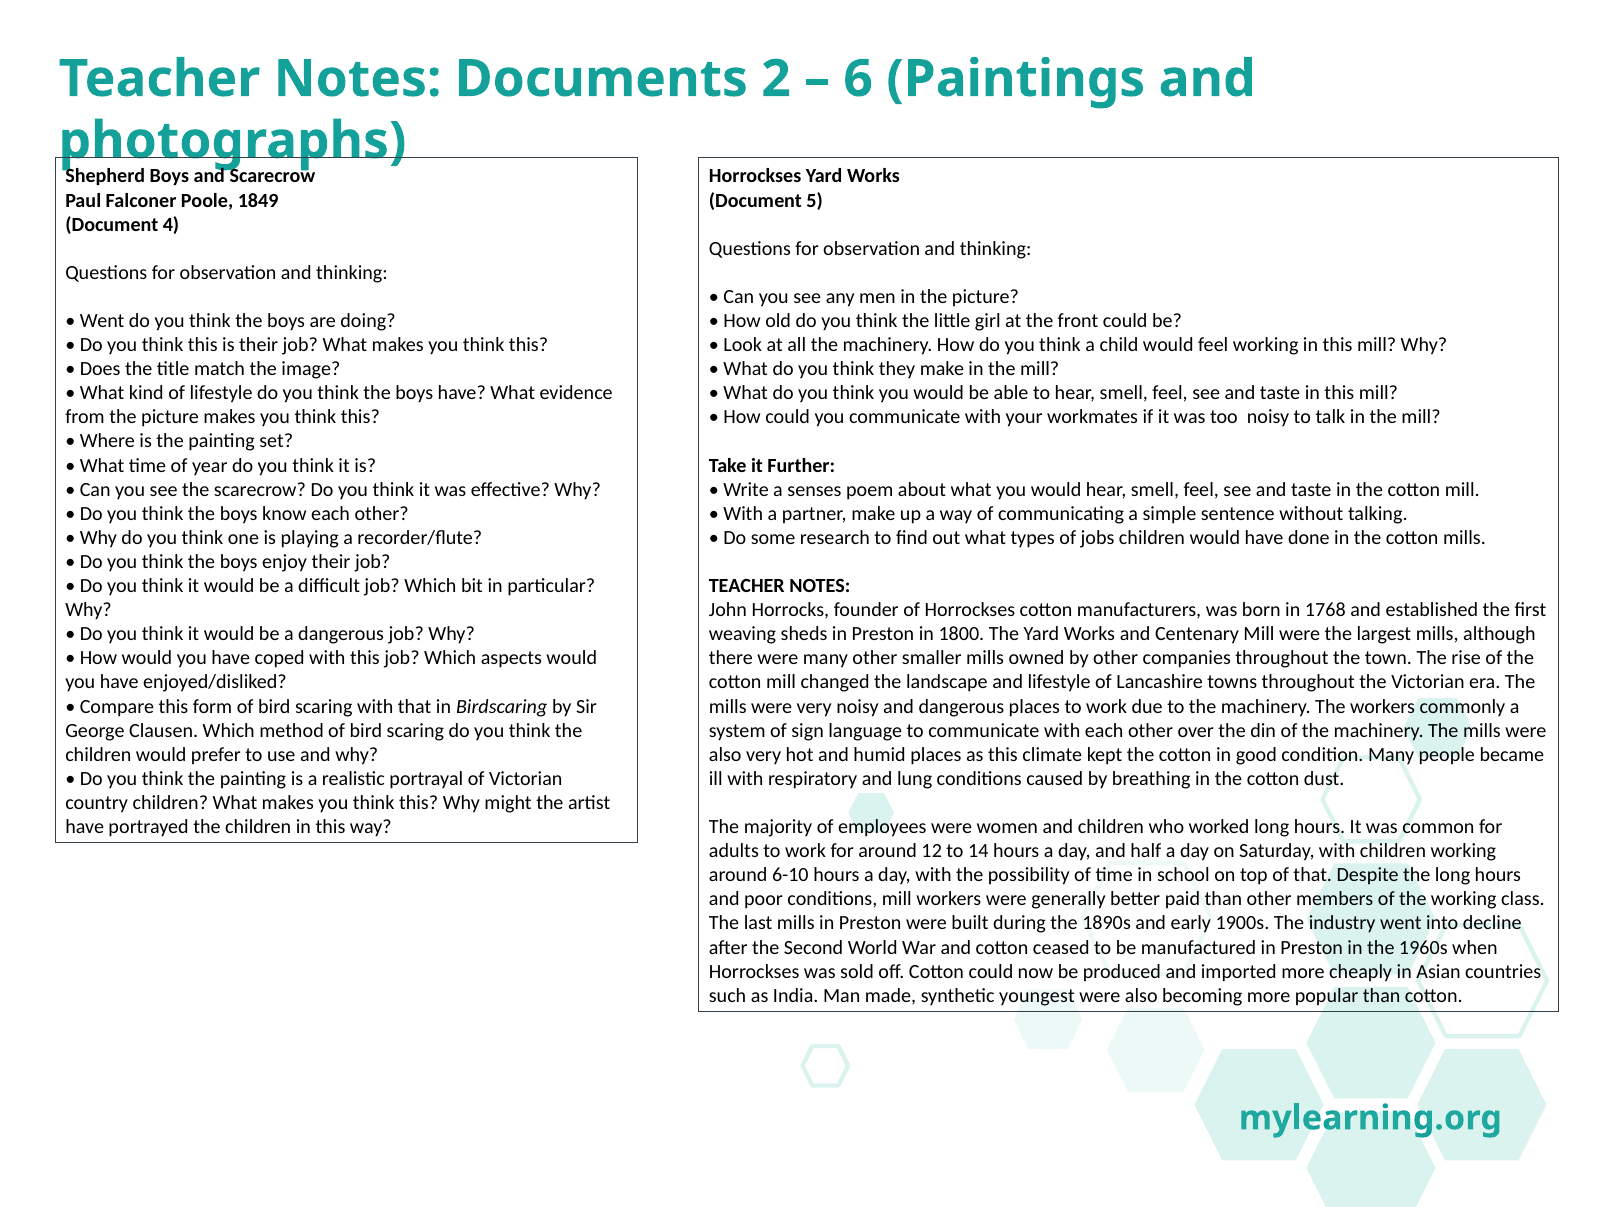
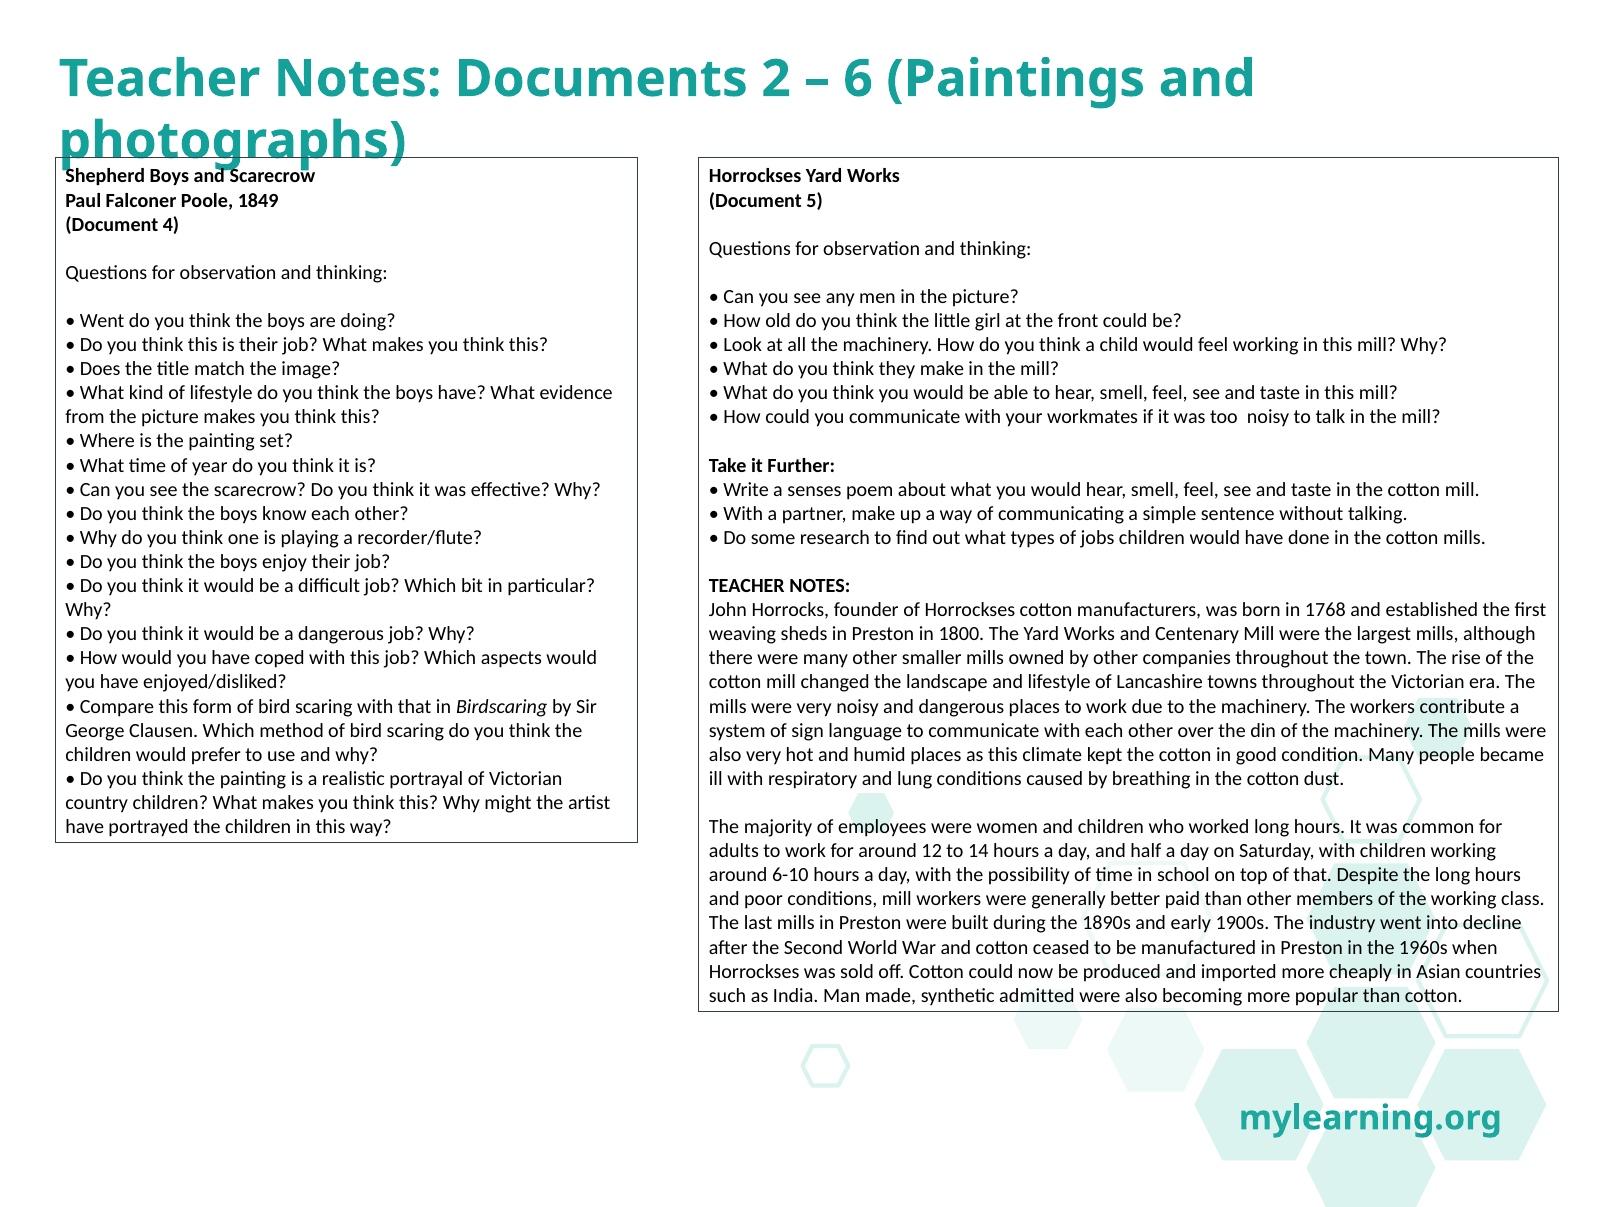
commonly: commonly -> contribute
youngest: youngest -> admitted
